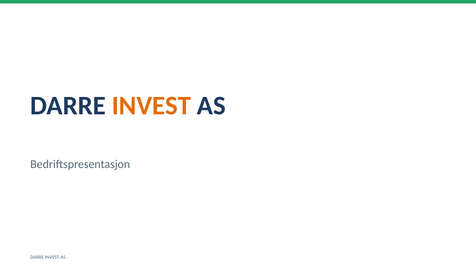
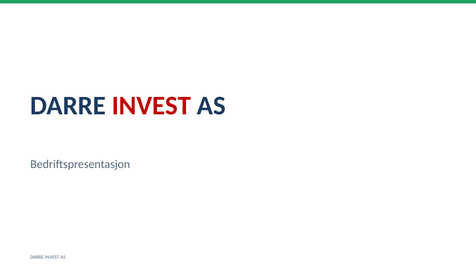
INVEST at (151, 106) colour: orange -> red
